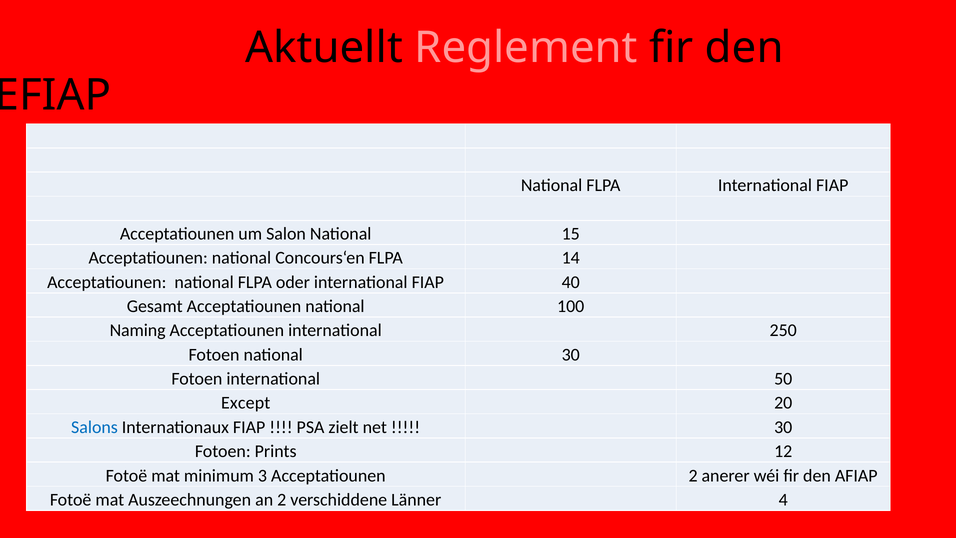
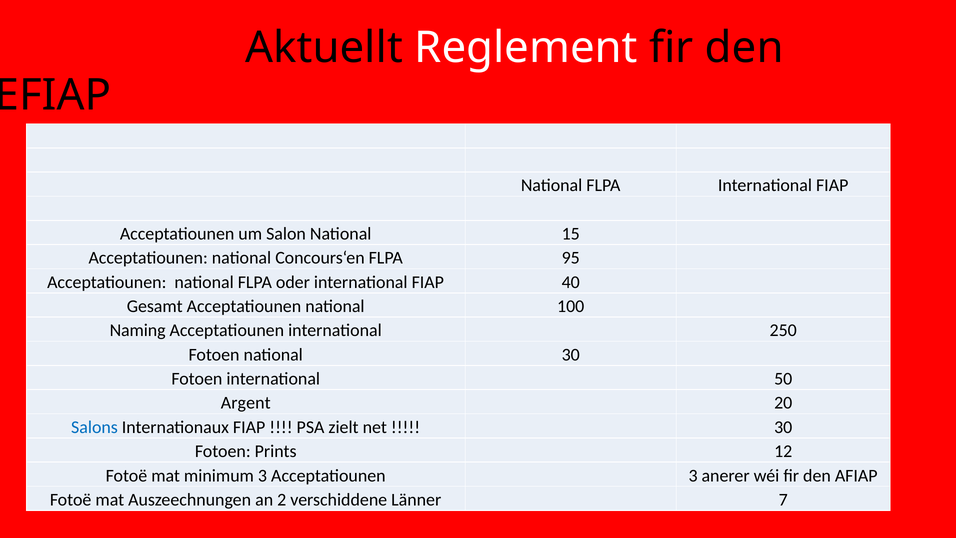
Reglement colour: pink -> white
14: 14 -> 95
Except: Except -> Argent
Acceptatiounen 2: 2 -> 3
4: 4 -> 7
